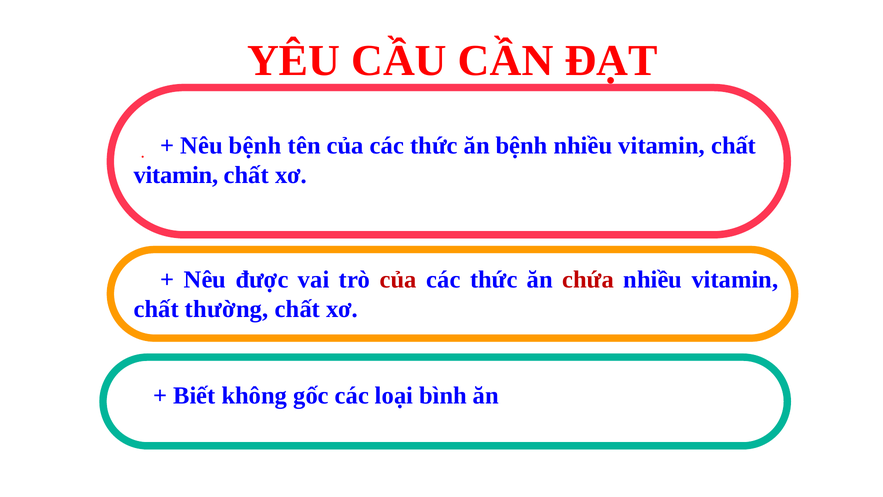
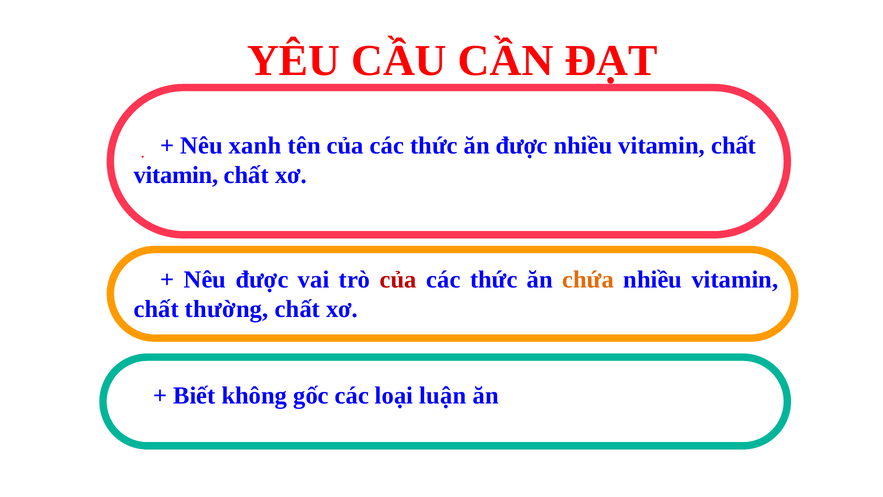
Nêu bệnh: bệnh -> xanh
ăn bệnh: bệnh -> được
chứa colour: red -> orange
bình: bình -> luận
